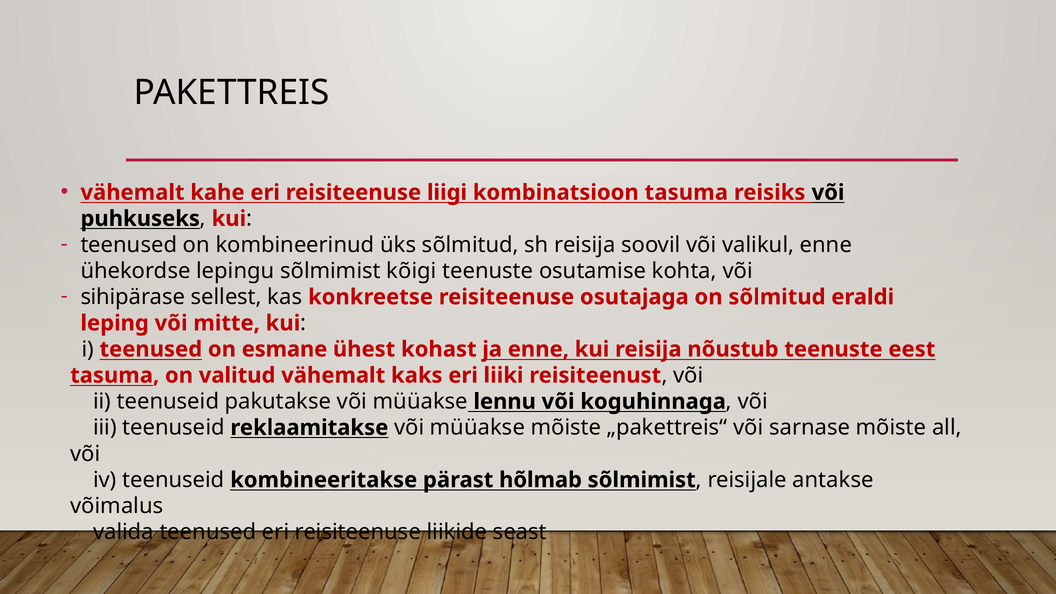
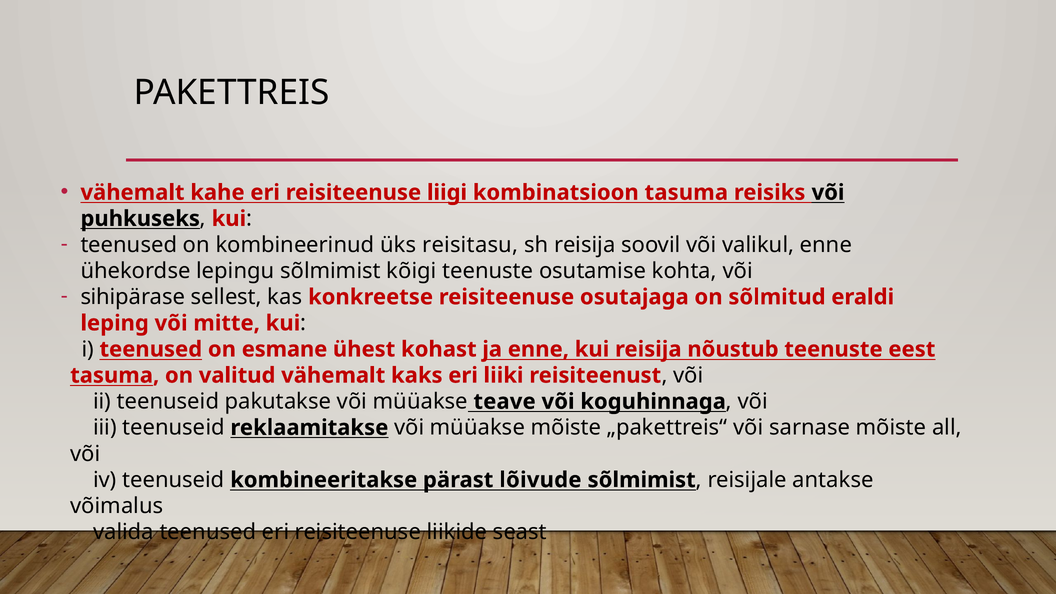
üks sõlmitud: sõlmitud -> reisitasu
lennu: lennu -> teave
hõlmab: hõlmab -> lõivude
